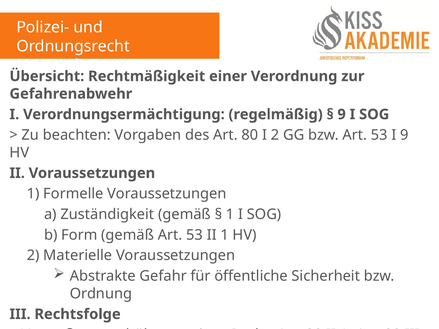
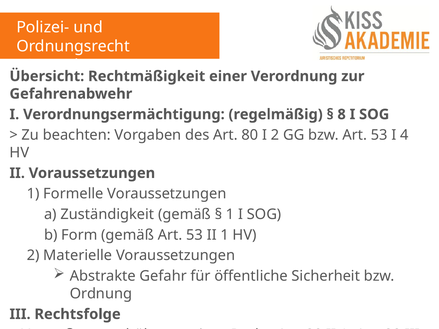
9 at (342, 114): 9 -> 8
I 9: 9 -> 4
